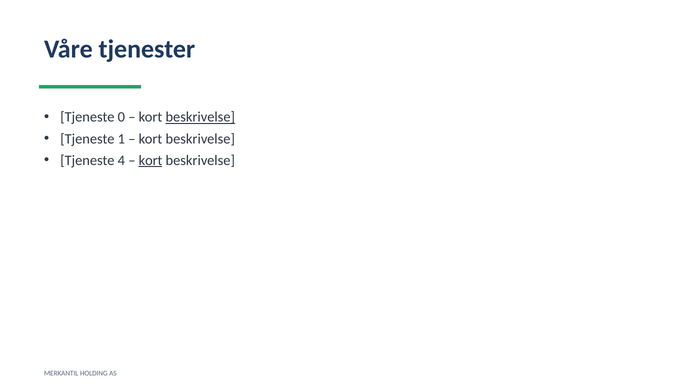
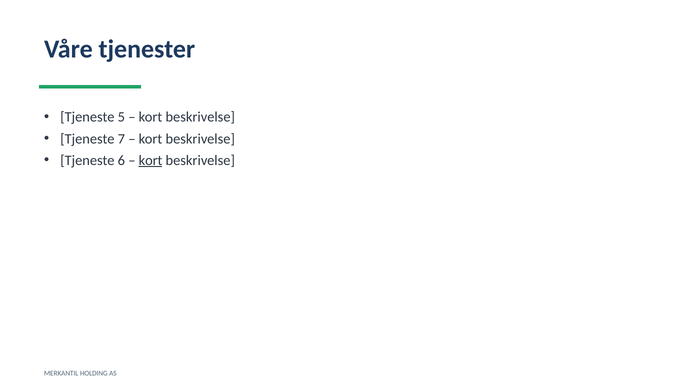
0: 0 -> 5
beskrivelse at (200, 117) underline: present -> none
1: 1 -> 7
4: 4 -> 6
